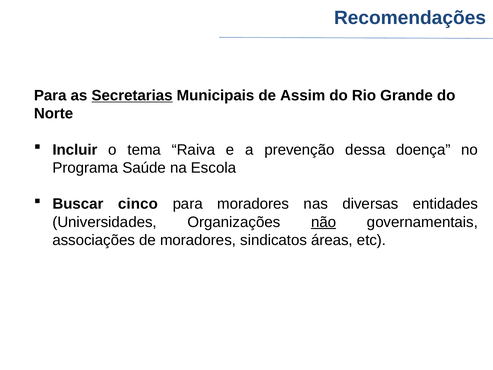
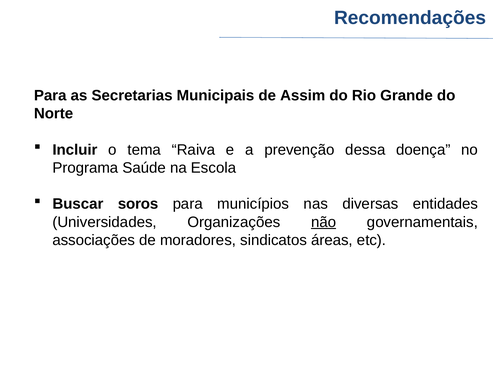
Secretarias underline: present -> none
cinco: cinco -> soros
para moradores: moradores -> municípios
